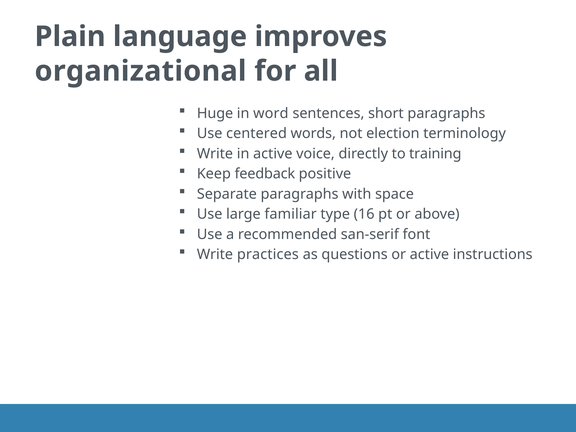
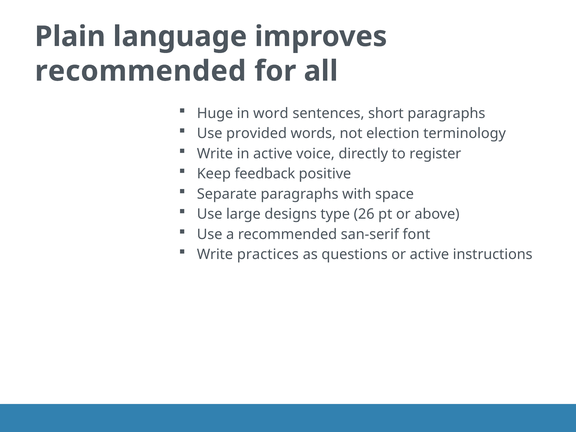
organizational at (141, 71): organizational -> recommended
centered: centered -> provided
training: training -> register
familiar: familiar -> designs
16: 16 -> 26
